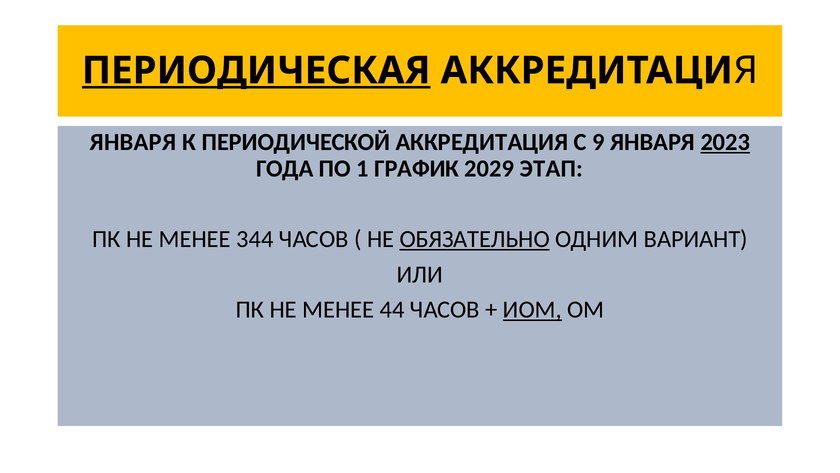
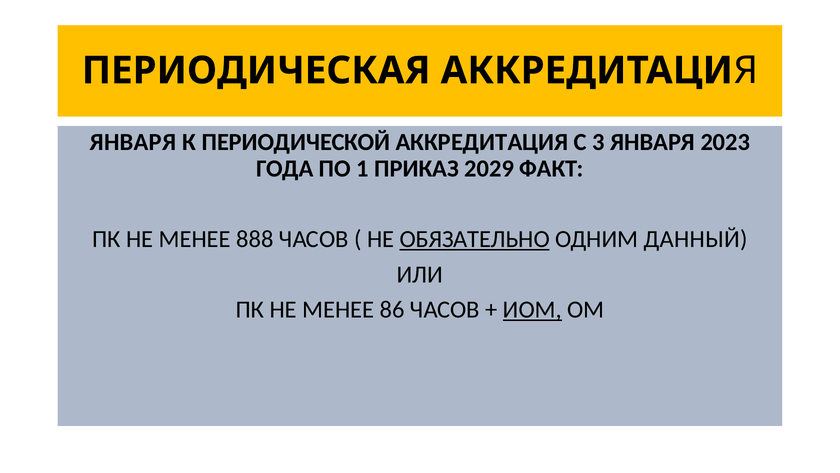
ПЕРИОДИЧЕСКАЯ underline: present -> none
9: 9 -> 3
2023 underline: present -> none
ГРАФИК: ГРАФИК -> ПРИКАЗ
ЭТАП: ЭТАП -> ФАКТ
344: 344 -> 888
ВАРИАНТ: ВАРИАНТ -> ДАННЫЙ
44: 44 -> 86
